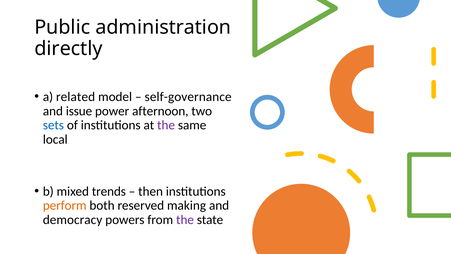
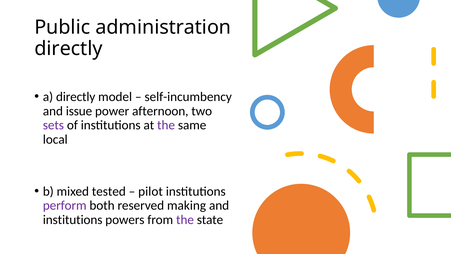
a related: related -> directly
self-governance: self-governance -> self-incumbency
sets colour: blue -> purple
trends: trends -> tested
then: then -> pilot
perform colour: orange -> purple
democracy at (73, 220): democracy -> institutions
